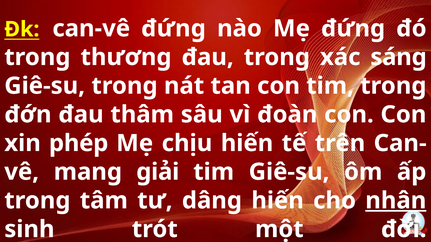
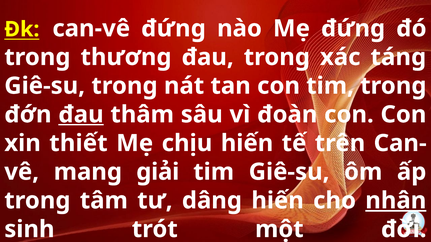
sáng: sáng -> táng
đau at (81, 115) underline: none -> present
phép: phép -> thiết
